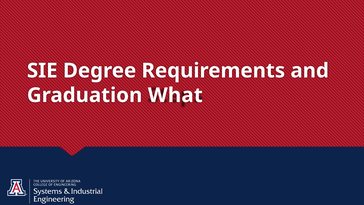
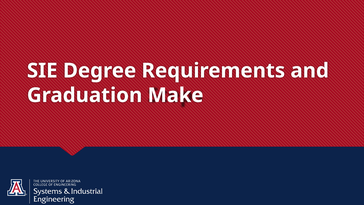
What: What -> Make
